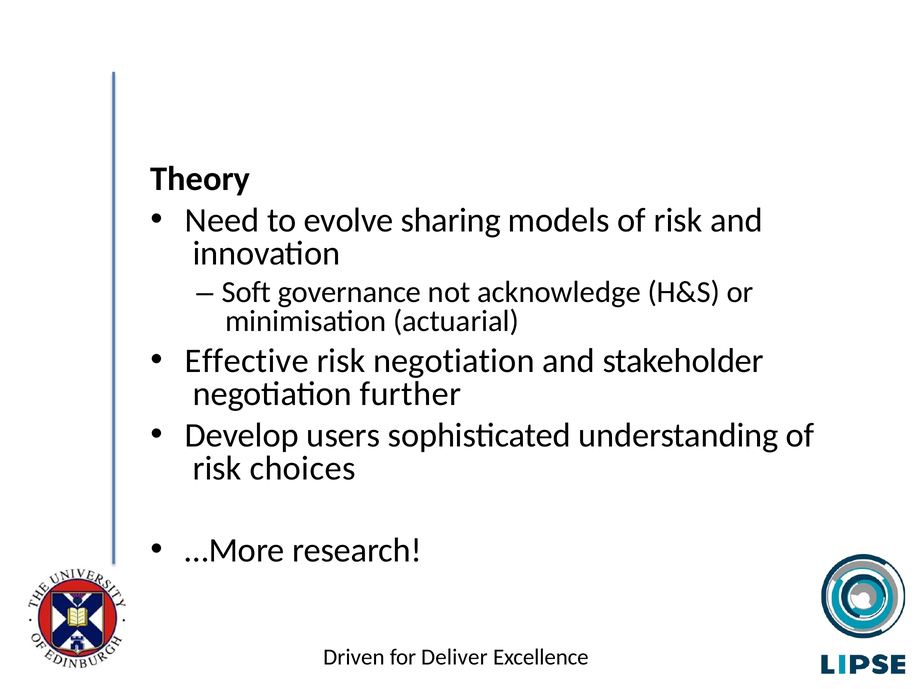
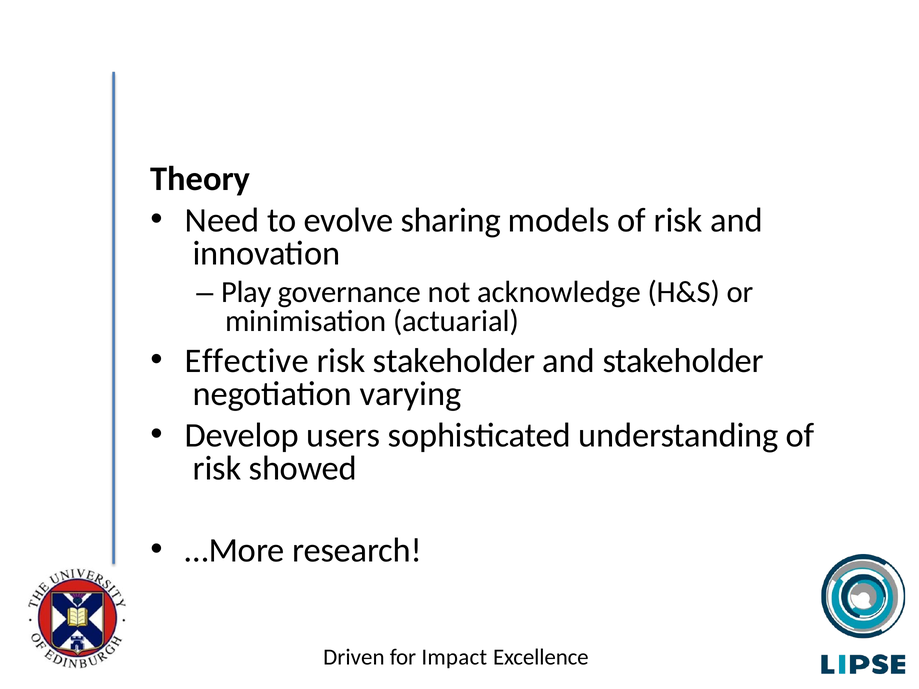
Soft: Soft -> Play
risk negotiation: negotiation -> stakeholder
further: further -> varying
choices: choices -> showed
Deliver: Deliver -> Impact
